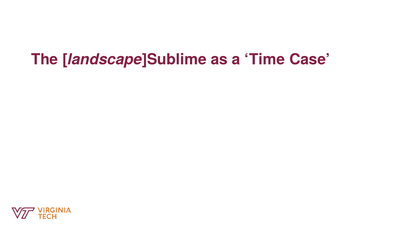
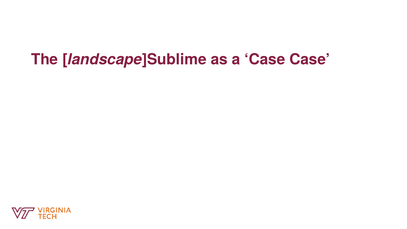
a Time: Time -> Case
